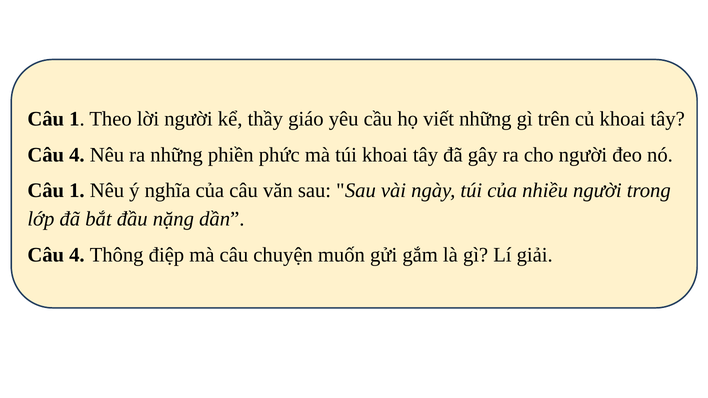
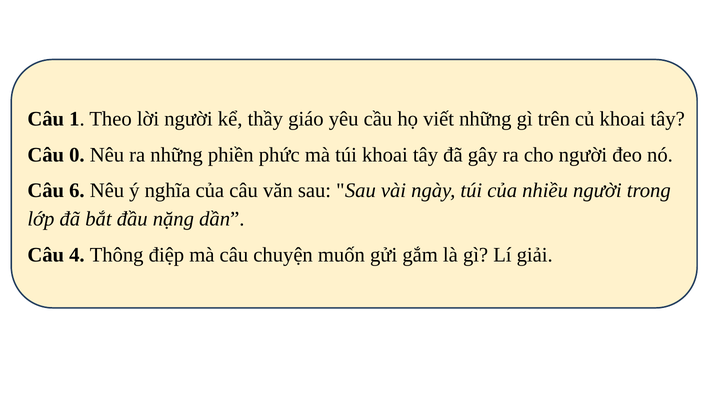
4 at (77, 155): 4 -> 0
1 at (77, 191): 1 -> 6
